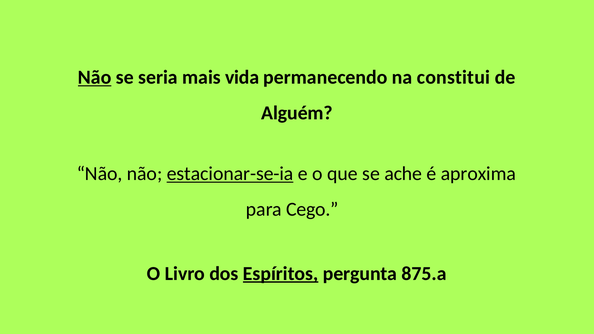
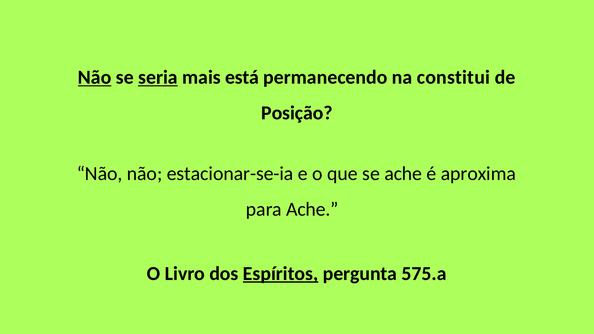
seria underline: none -> present
vida: vida -> está
Alguém: Alguém -> Posição
estacionar-se-ia underline: present -> none
para Cego: Cego -> Ache
875.a: 875.a -> 575.a
